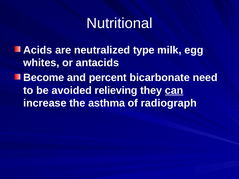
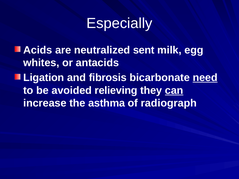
Nutritional: Nutritional -> Especially
type: type -> sent
Become: Become -> Ligation
percent: percent -> fibrosis
need underline: none -> present
